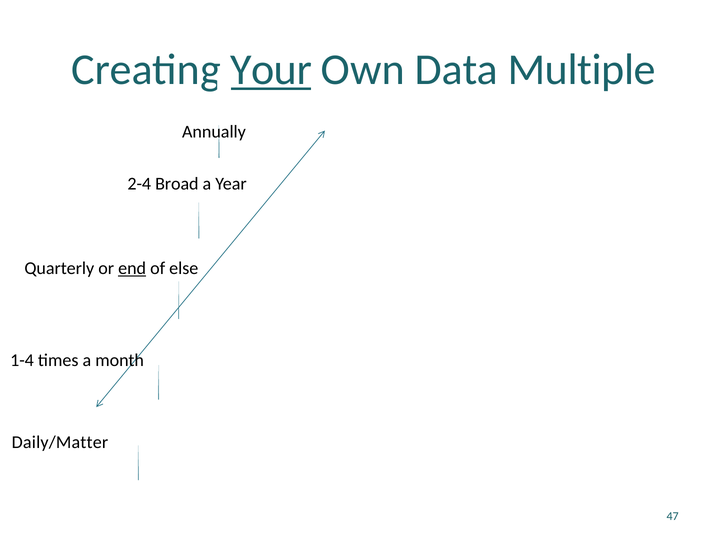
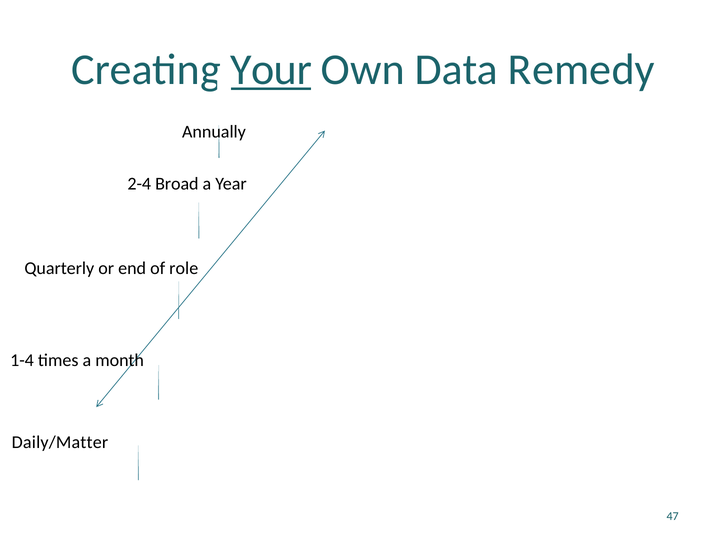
Multiple: Multiple -> Remedy
end underline: present -> none
else: else -> role
